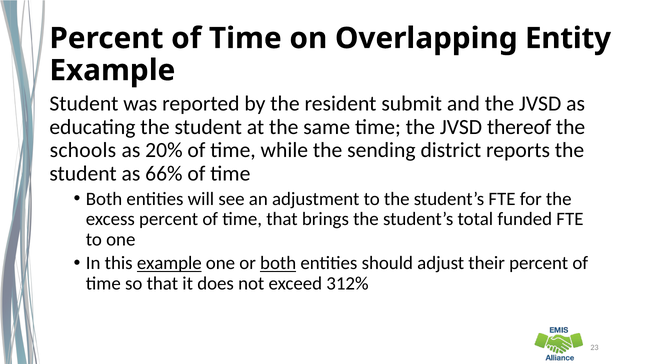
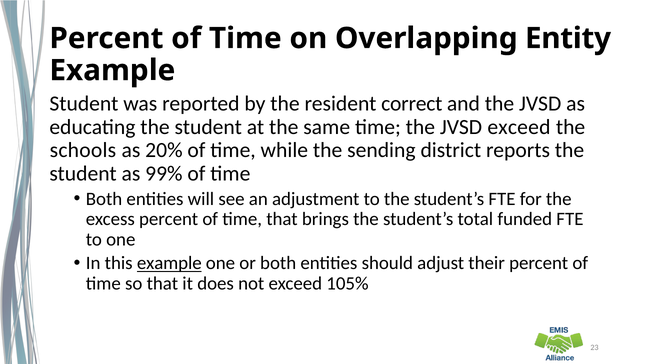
submit: submit -> correct
JVSD thereof: thereof -> exceed
66%: 66% -> 99%
both at (278, 264) underline: present -> none
312%: 312% -> 105%
